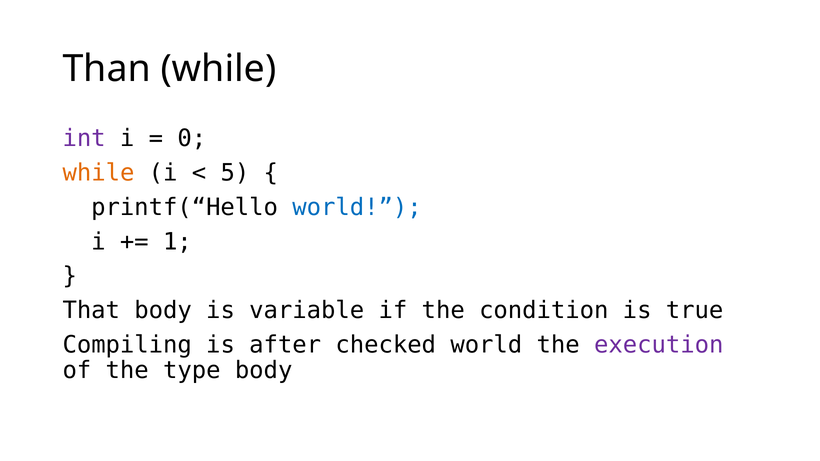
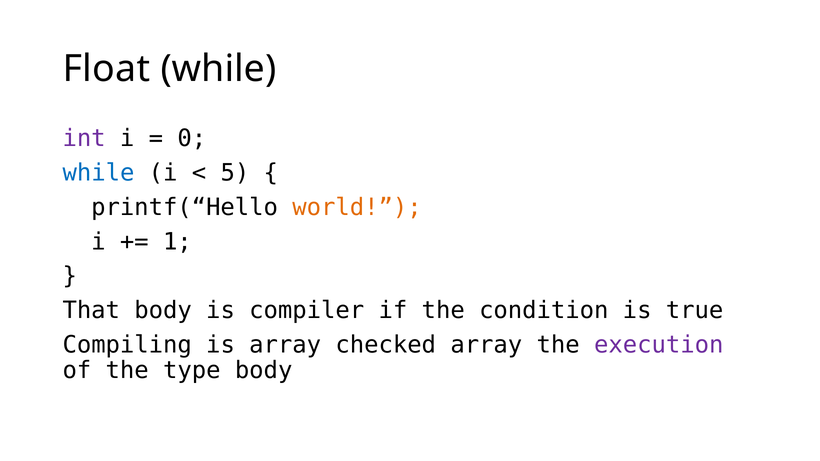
Than: Than -> Float
while at (98, 173) colour: orange -> blue
world at (357, 207) colour: blue -> orange
variable: variable -> compiler
is after: after -> array
checked world: world -> array
